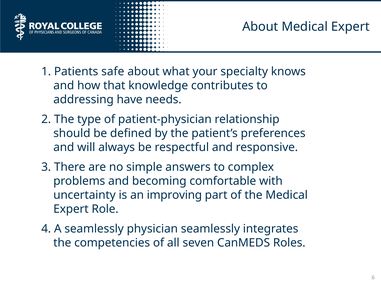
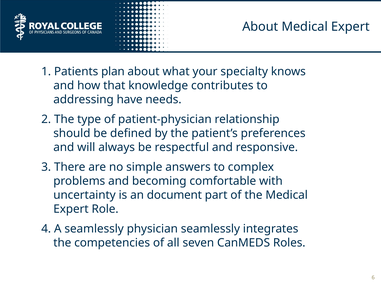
safe: safe -> plan
improving: improving -> document
